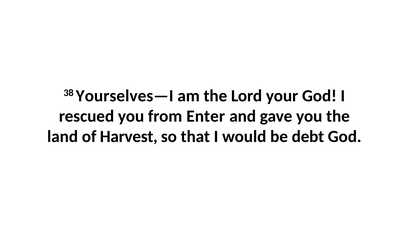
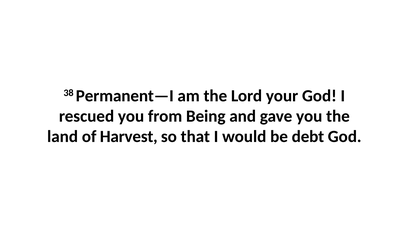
Yourselves—I: Yourselves—I -> Permanent—I
Enter: Enter -> Being
